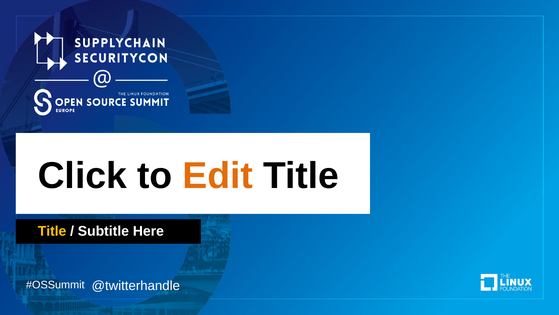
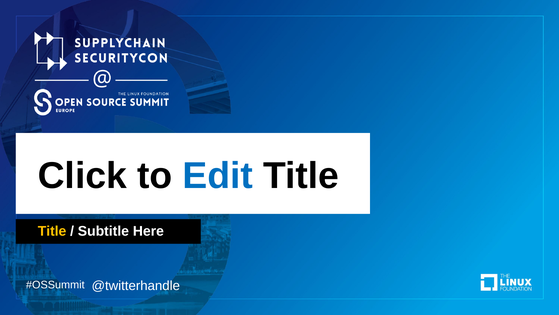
Edit colour: orange -> blue
